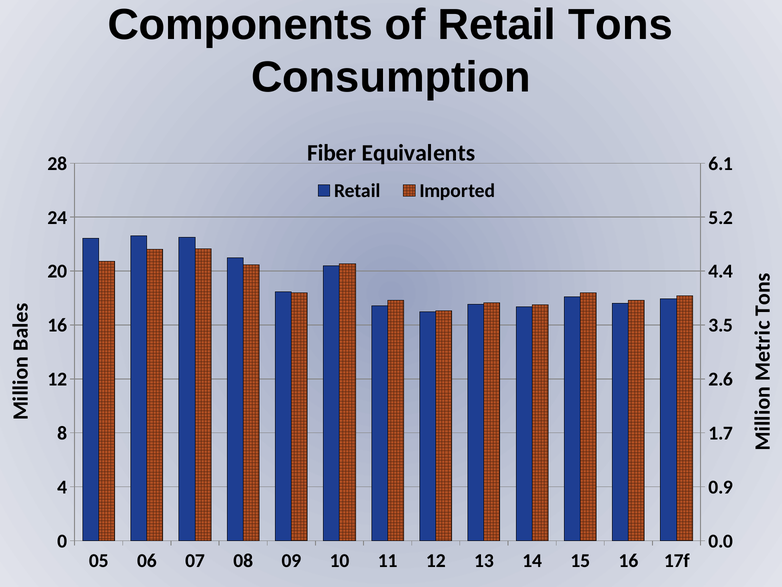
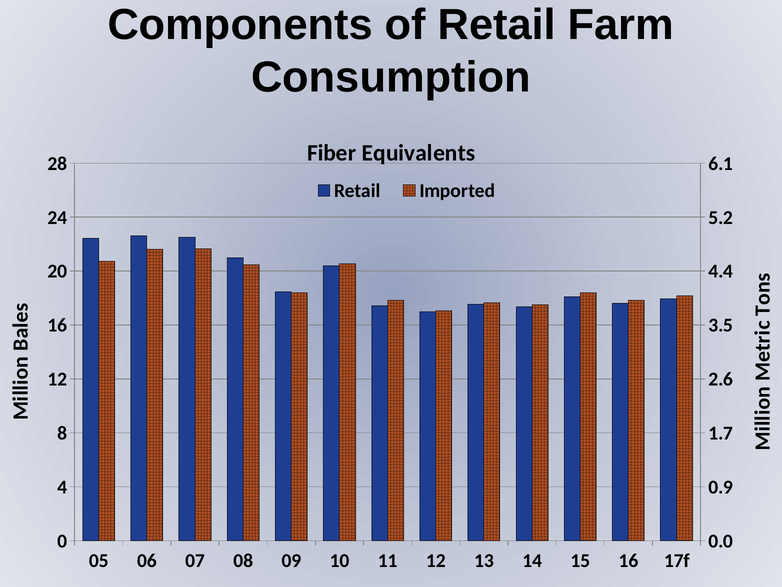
Tons: Tons -> Farm
